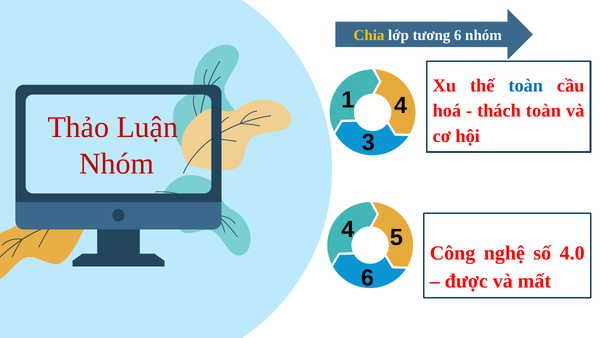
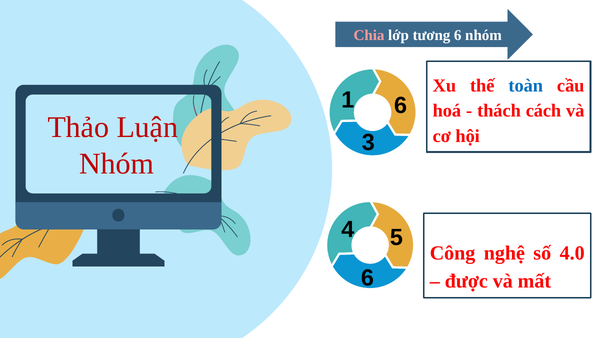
Chia colour: yellow -> pink
1 4: 4 -> 6
thách toàn: toàn -> cách
